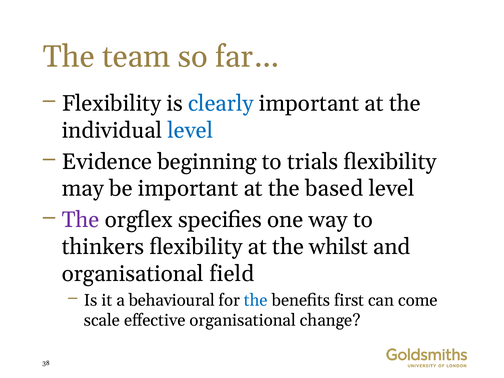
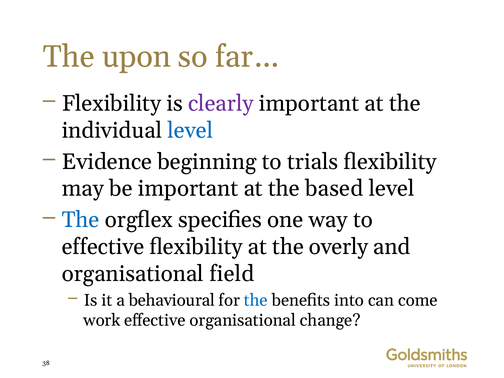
team: team -> upon
clearly colour: blue -> purple
The at (81, 220) colour: purple -> blue
thinkers at (103, 247): thinkers -> effective
whilst: whilst -> overly
first: first -> into
scale: scale -> work
